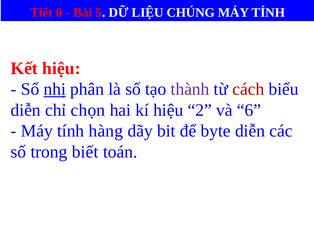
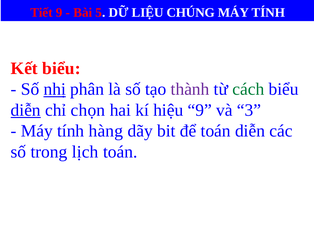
Tiết 0: 0 -> 9
Kết hiệu: hiệu -> biểu
cách colour: red -> green
diễn at (26, 110) underline: none -> present
hiệu 2: 2 -> 9
6: 6 -> 3
để byte: byte -> toán
biết: biết -> lịch
